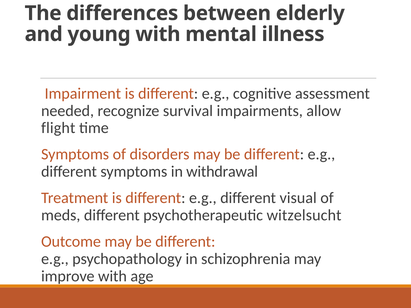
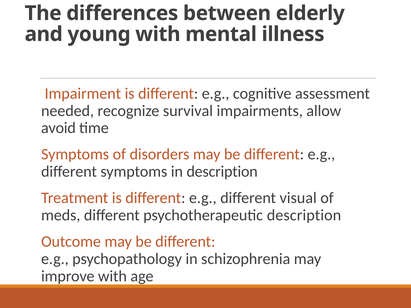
flight: flight -> avoid
in withdrawal: withdrawal -> description
psychotherapeutic witzelsucht: witzelsucht -> description
